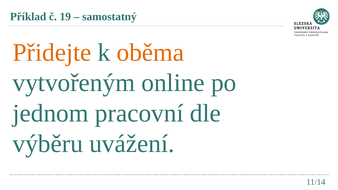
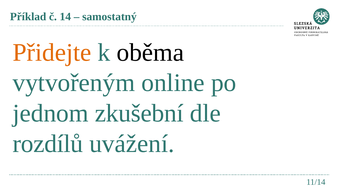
19: 19 -> 14
oběma colour: orange -> black
pracovní: pracovní -> zkušební
výběru: výběru -> rozdílů
